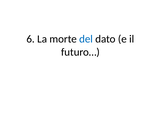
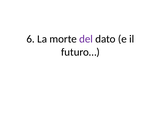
del colour: blue -> purple
